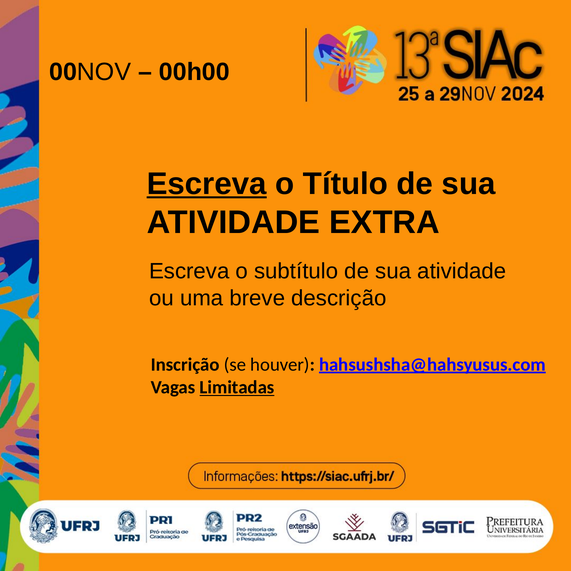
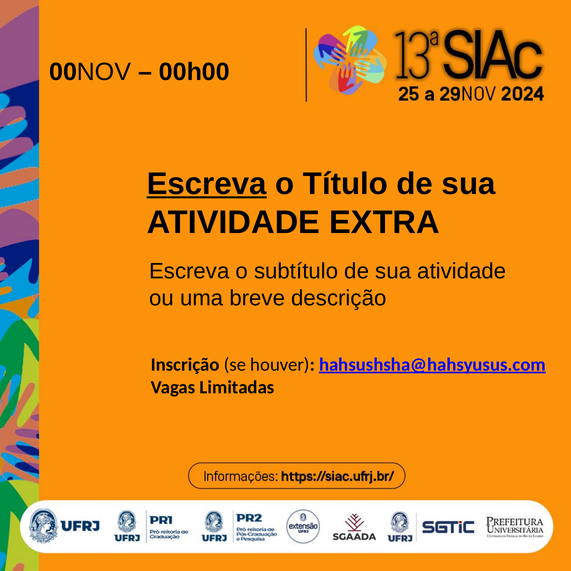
Limitadas underline: present -> none
